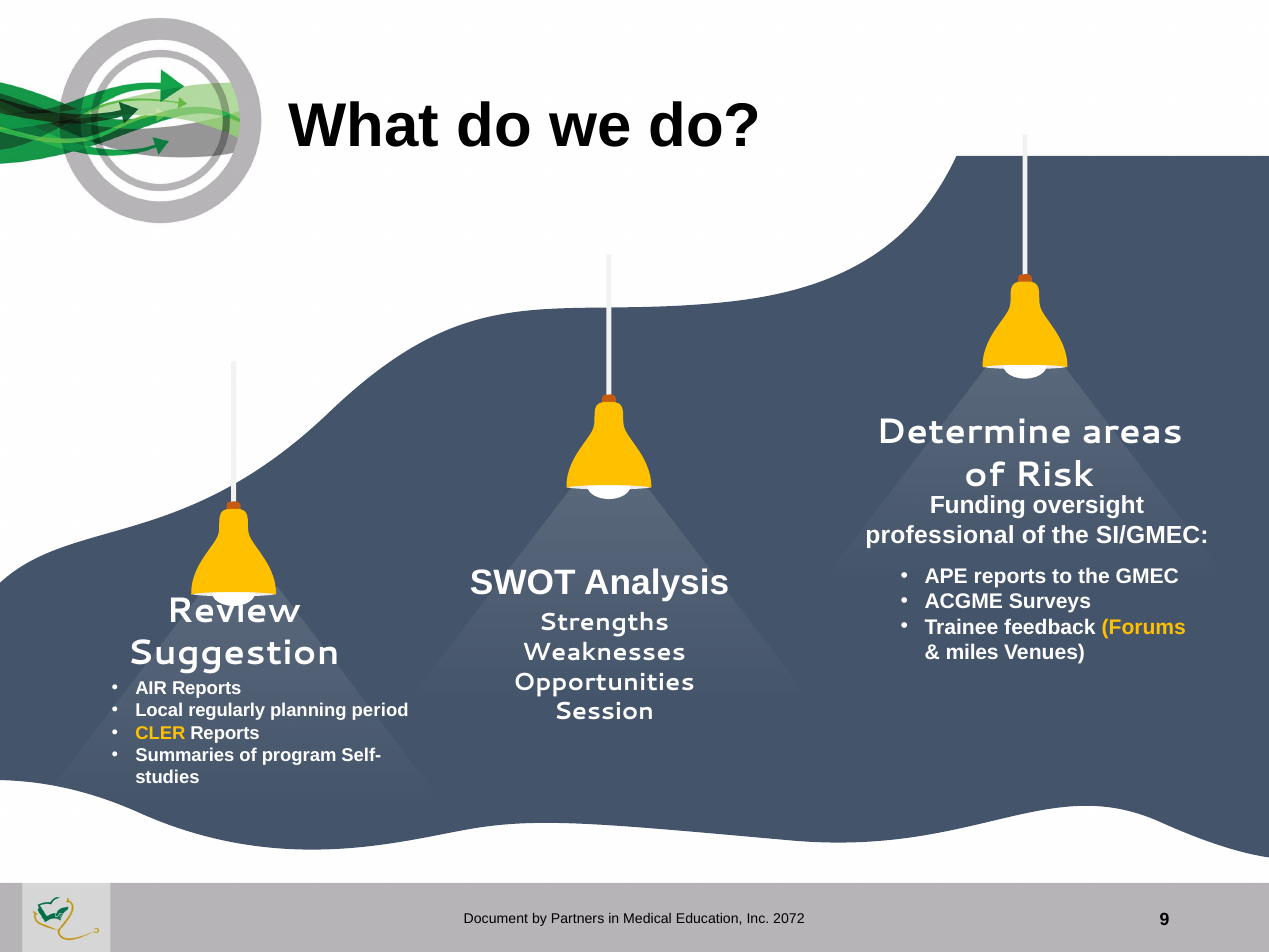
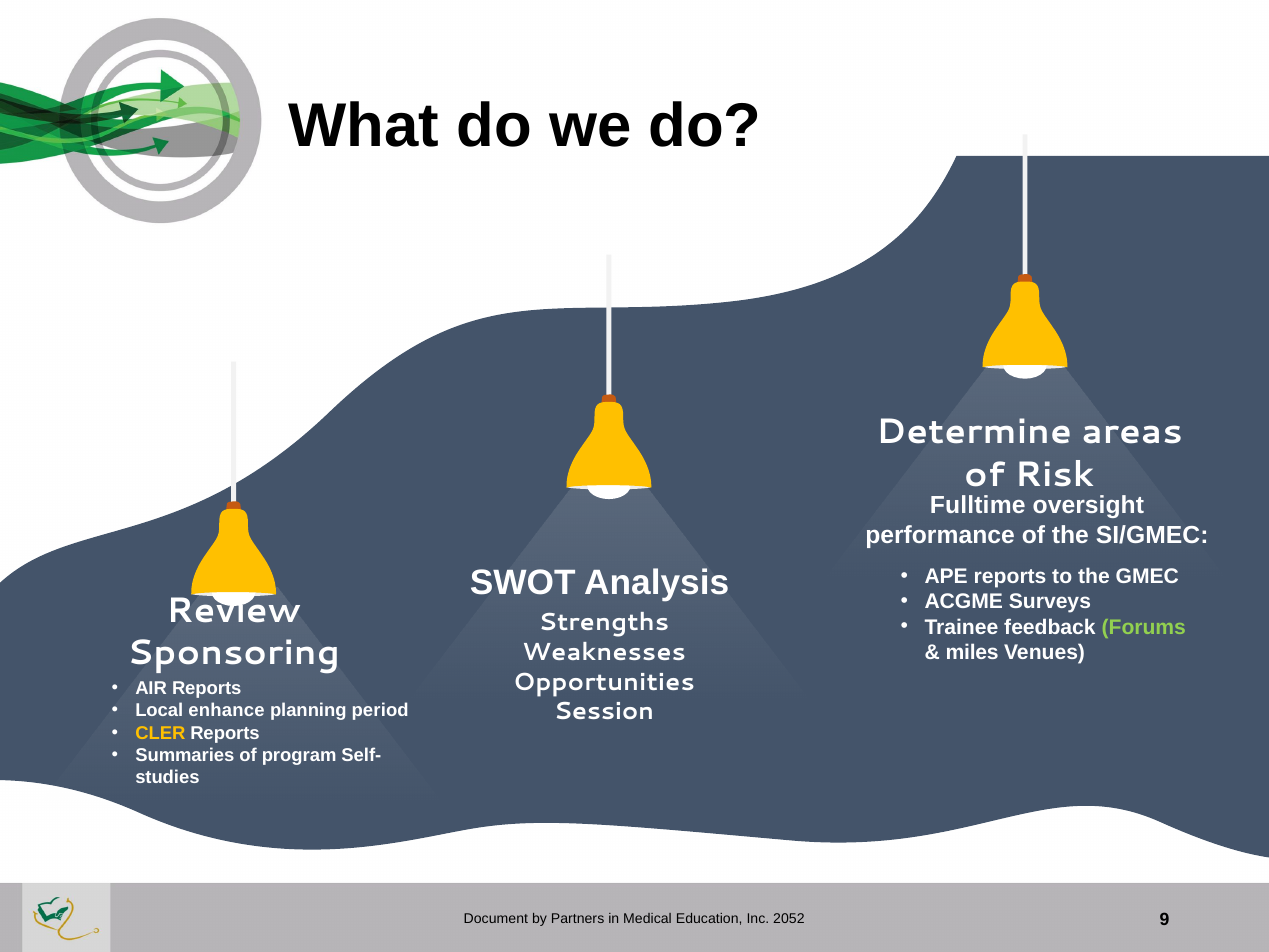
Funding: Funding -> Fulltime
professional: professional -> performance
Forums colour: yellow -> light green
Suggestion: Suggestion -> Sponsoring
regularly: regularly -> enhance
2072: 2072 -> 2052
